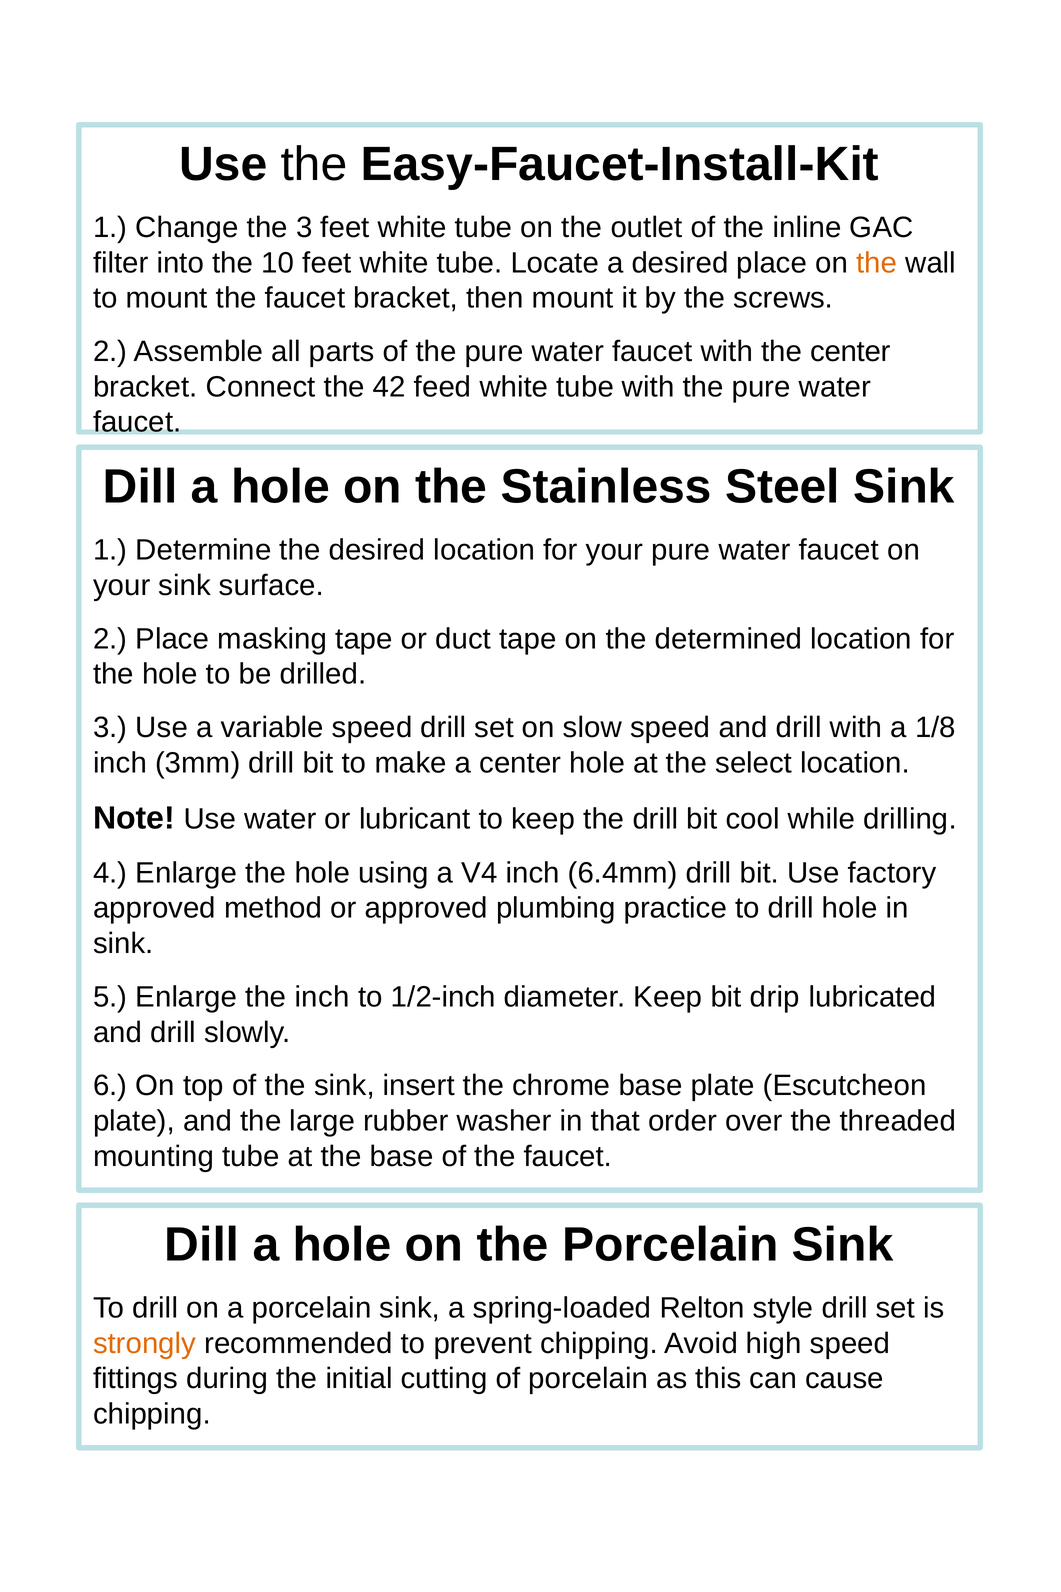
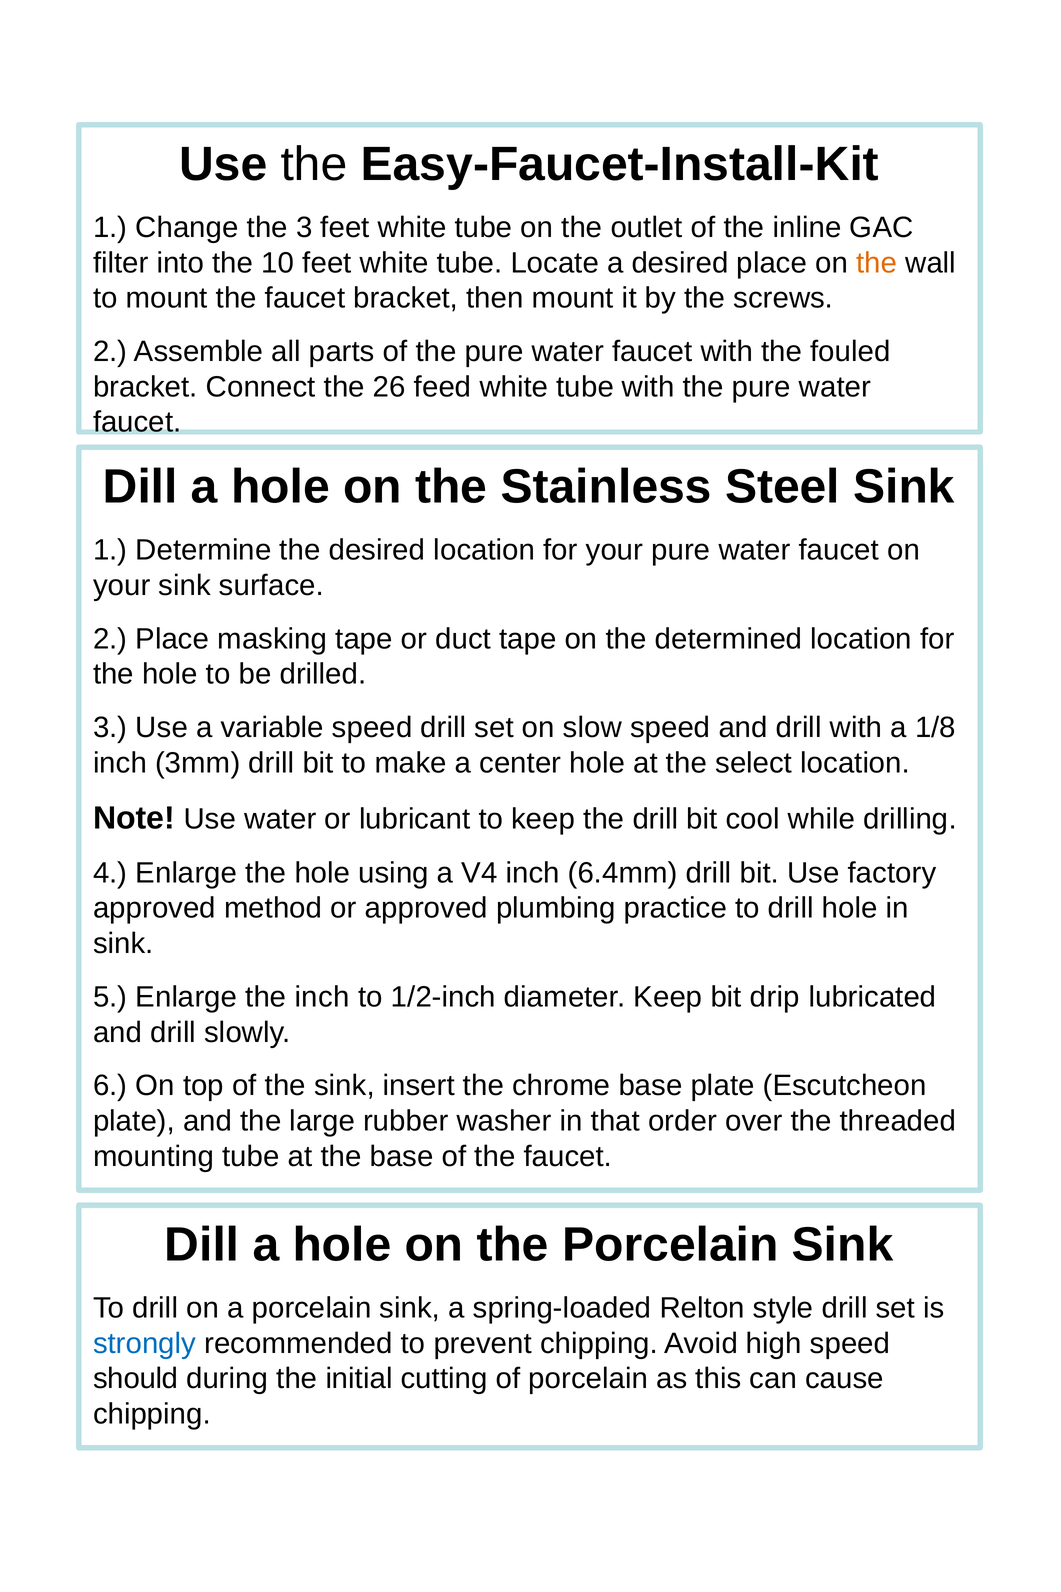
the center: center -> fouled
42: 42 -> 26
strongly colour: orange -> blue
fittings: fittings -> should
